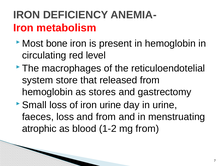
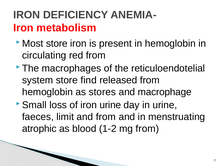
Most bone: bone -> store
red level: level -> from
that: that -> find
gastrectomy: gastrectomy -> macrophage
faeces loss: loss -> limit
